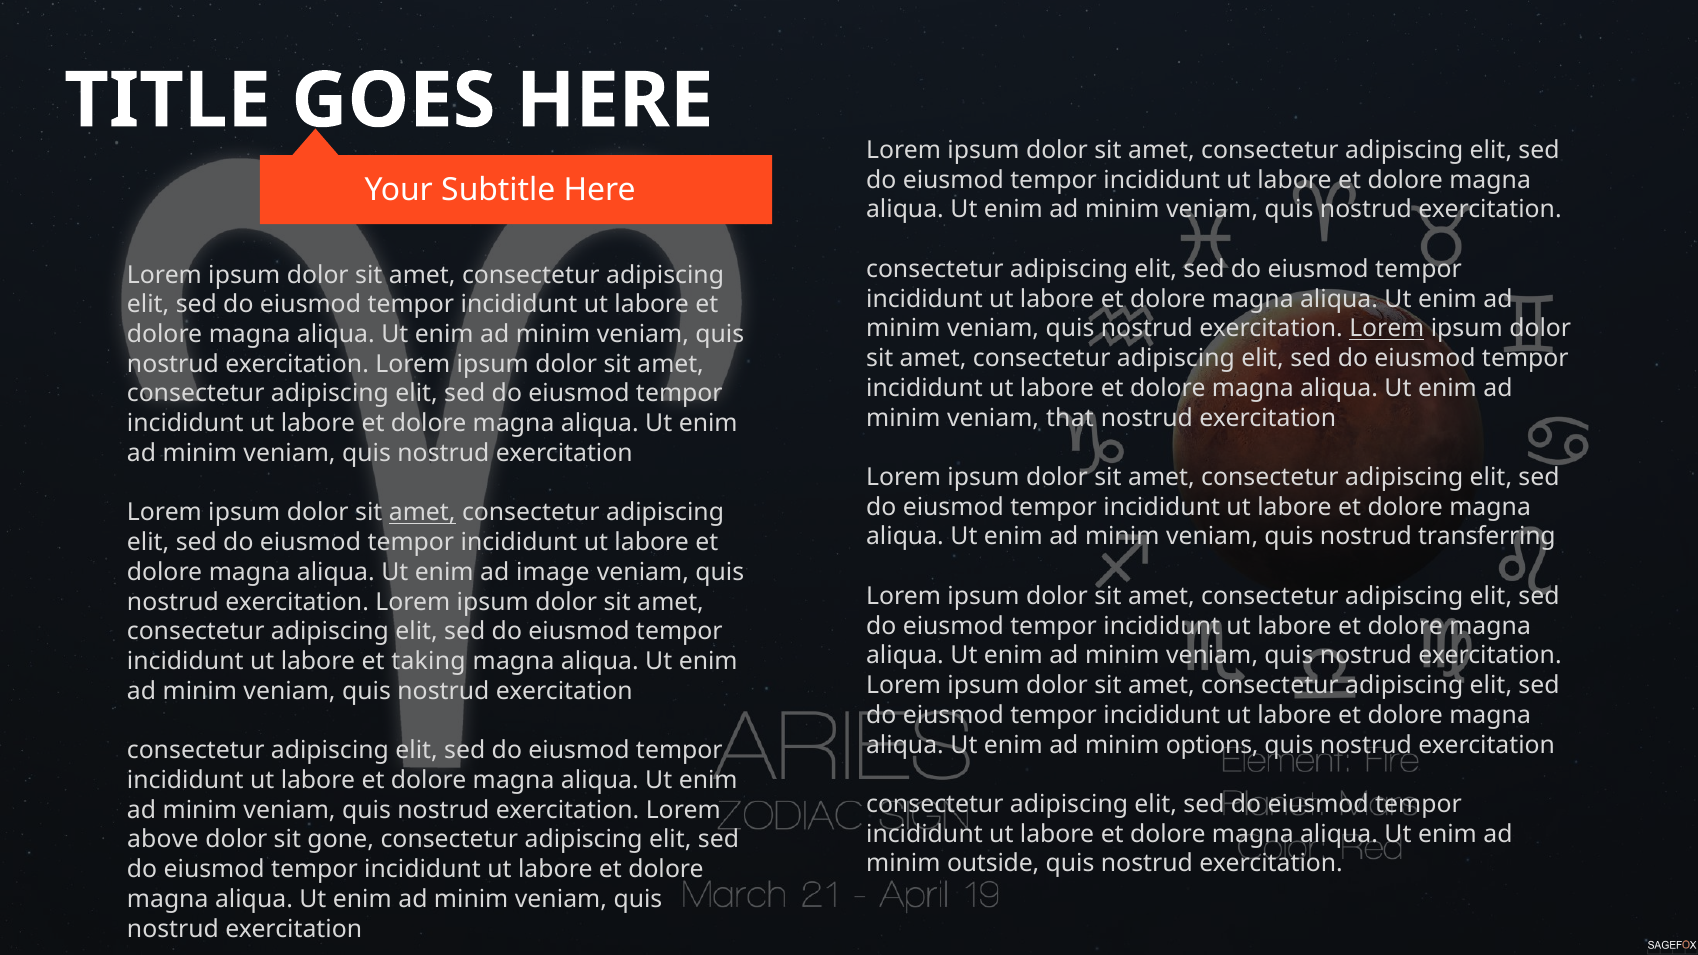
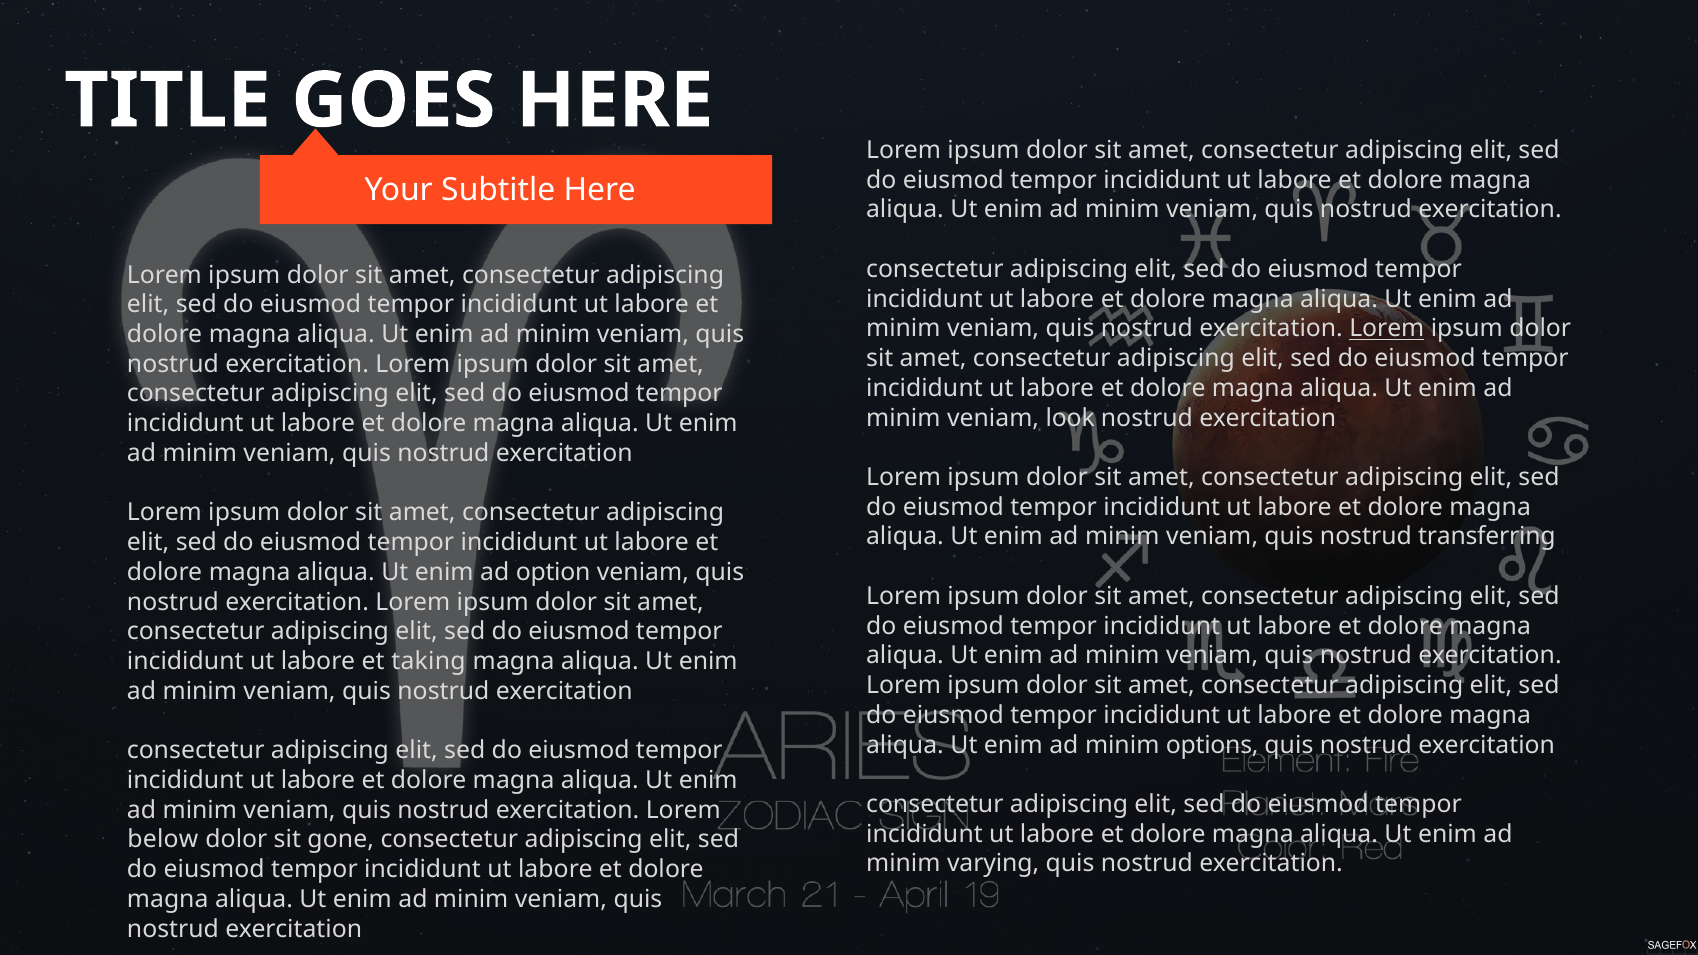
that: that -> look
amet at (422, 513) underline: present -> none
image: image -> option
above: above -> below
outside: outside -> varying
